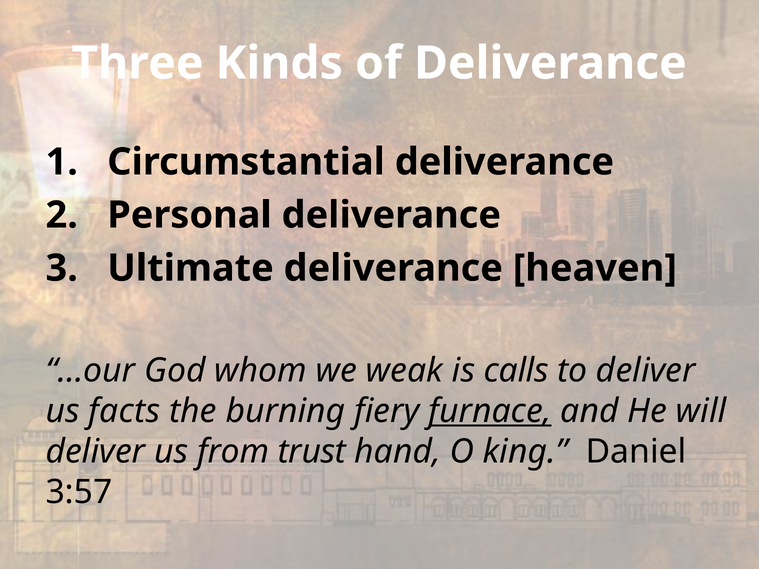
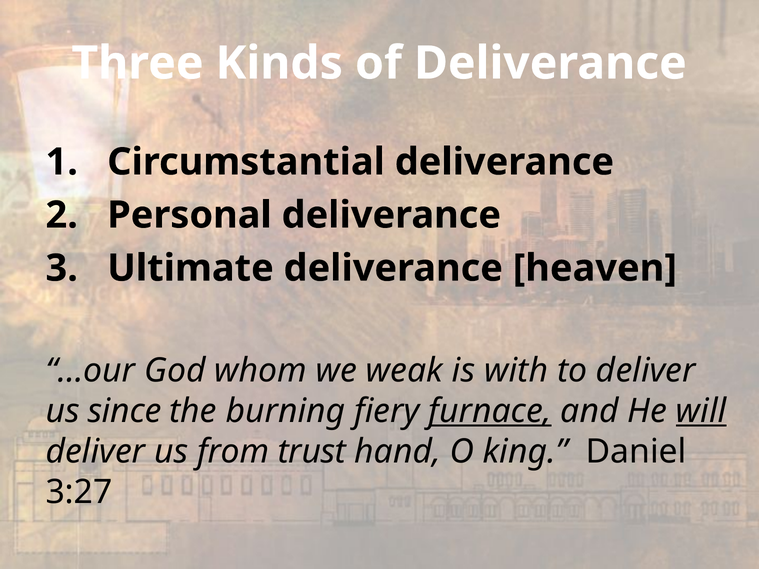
calls: calls -> with
facts: facts -> since
will underline: none -> present
3:57: 3:57 -> 3:27
